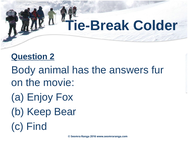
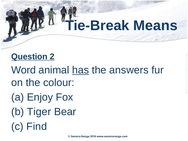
Colder: Colder -> Means
Body: Body -> Word
has underline: none -> present
movie: movie -> colour
Keep: Keep -> Tiger
